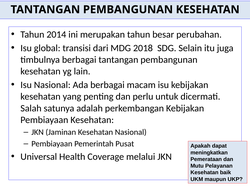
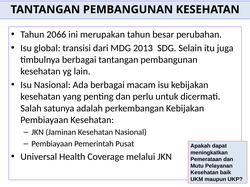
2014: 2014 -> 2066
2018: 2018 -> 2013
